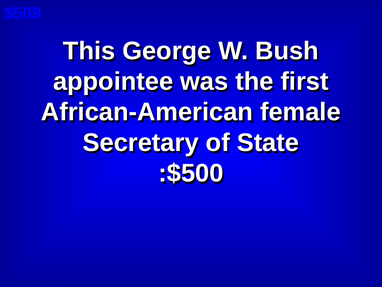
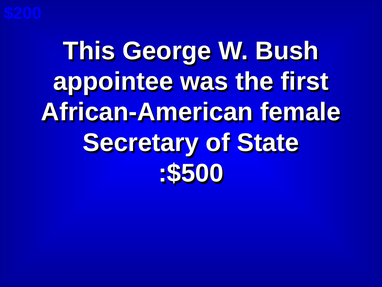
$509: $509 -> $200
